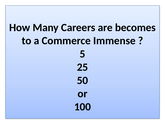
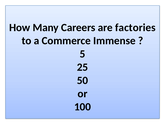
becomes: becomes -> factories
